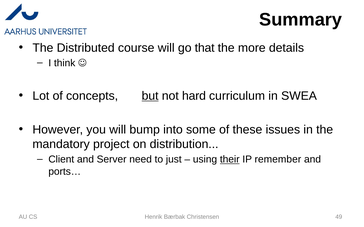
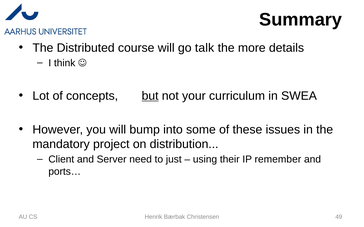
that: that -> talk
hard: hard -> your
their underline: present -> none
